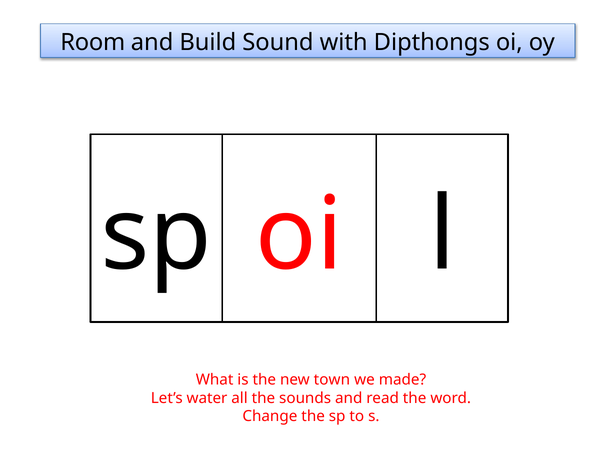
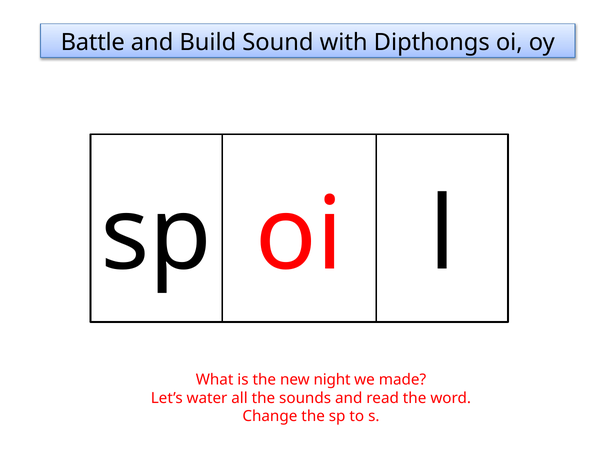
Room: Room -> Battle
town: town -> night
